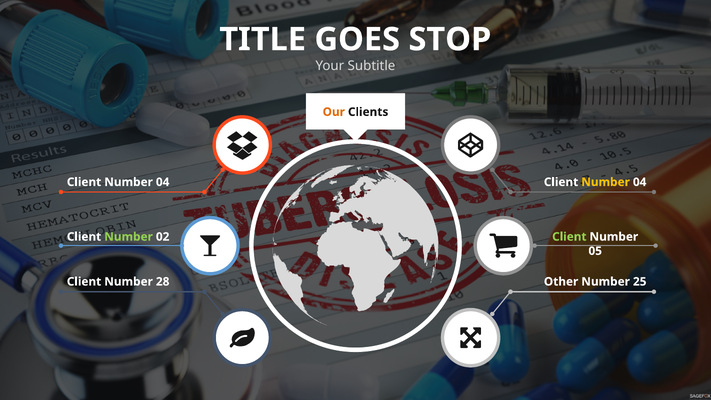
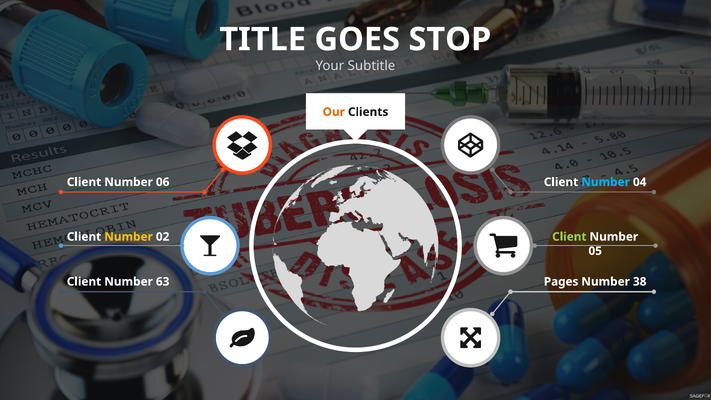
04 at (163, 182): 04 -> 06
Number at (606, 182) colour: yellow -> light blue
Number at (129, 237) colour: light green -> yellow
28: 28 -> 63
Other: Other -> Pages
25: 25 -> 38
